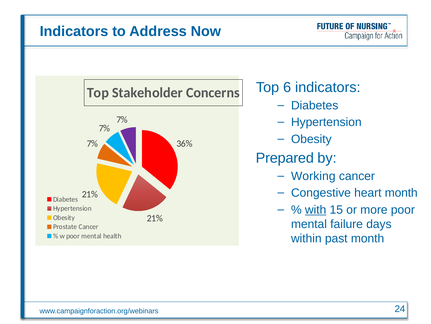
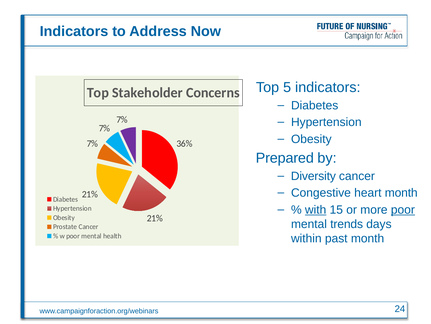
6: 6 -> 5
Working: Working -> Diversity
poor at (403, 209) underline: none -> present
failure: failure -> trends
